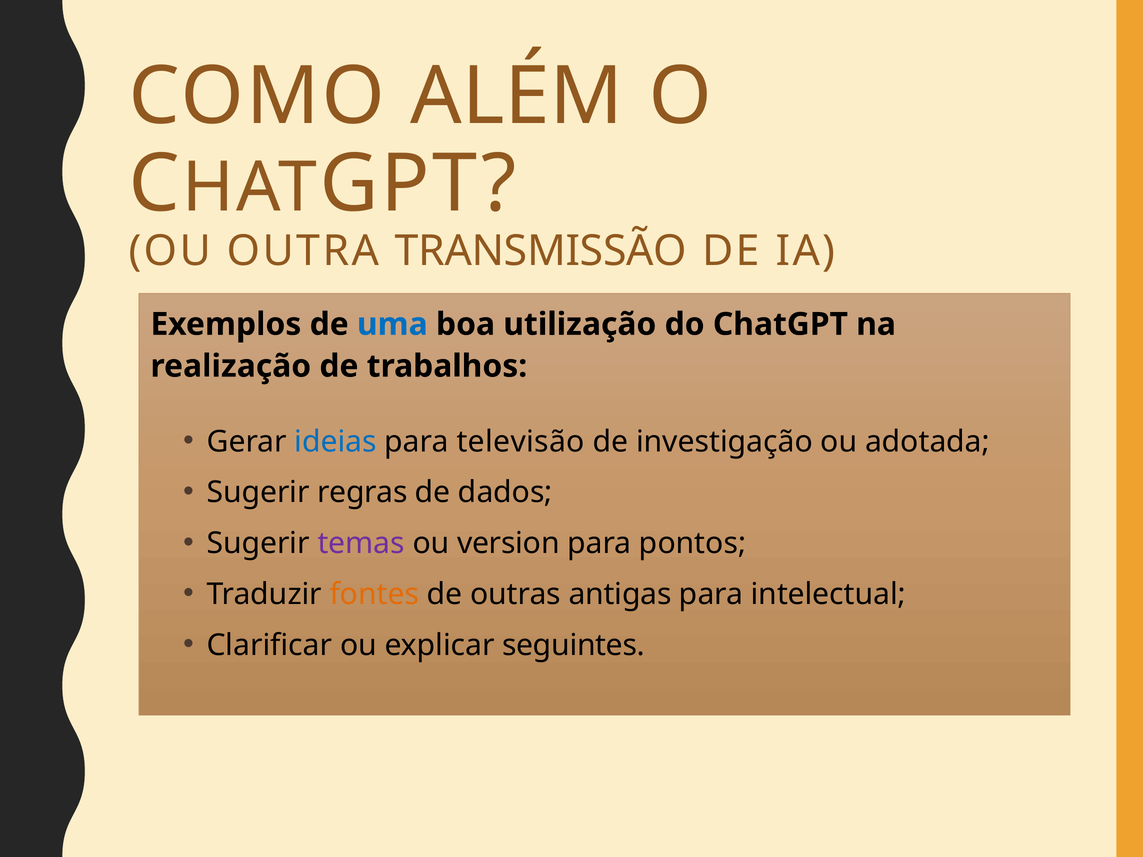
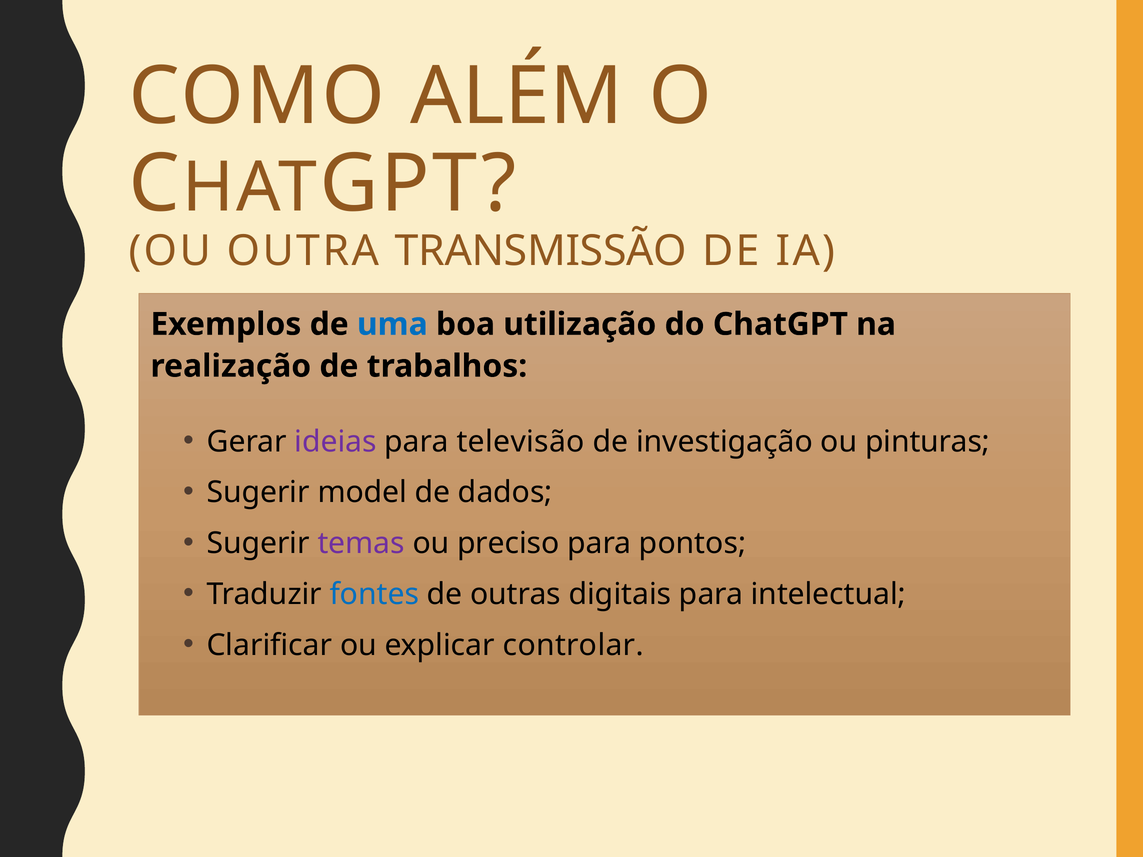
ideias colour: blue -> purple
adotada: adotada -> pinturas
regras: regras -> model
version: version -> preciso
fontes colour: orange -> blue
antigas: antigas -> digitais
seguintes: seguintes -> controlar
